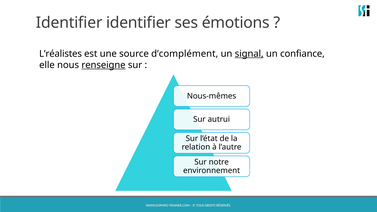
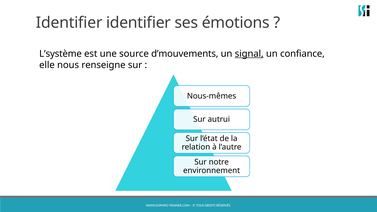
L’réalistes: L’réalistes -> L’système
d’complément: d’complément -> d’mouvements
renseigne underline: present -> none
